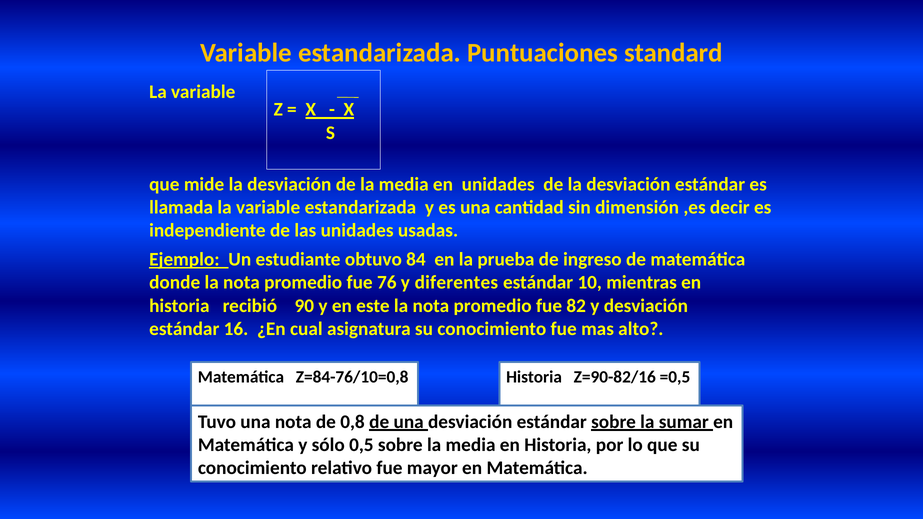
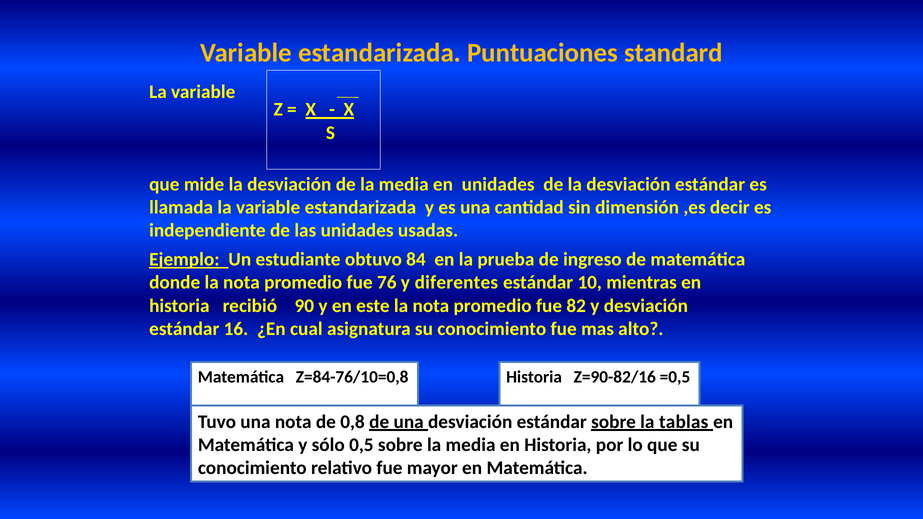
sumar: sumar -> tablas
